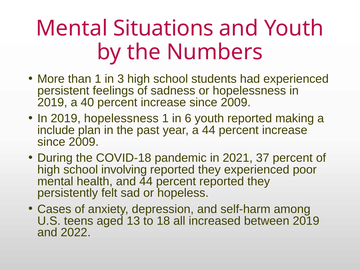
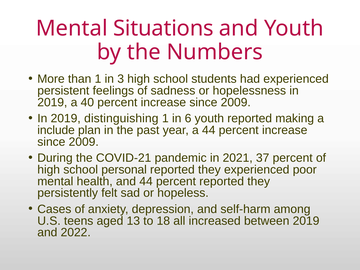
2019 hopelessness: hopelessness -> distinguishing
COVID-18: COVID-18 -> COVID-21
involving: involving -> personal
